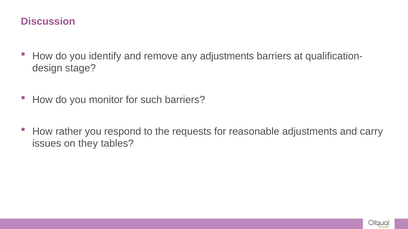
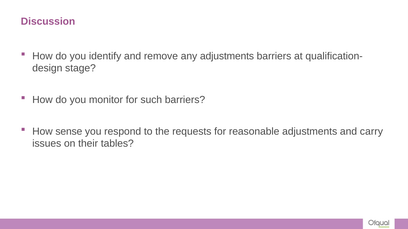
rather: rather -> sense
they: they -> their
